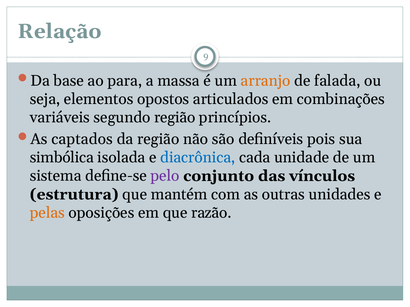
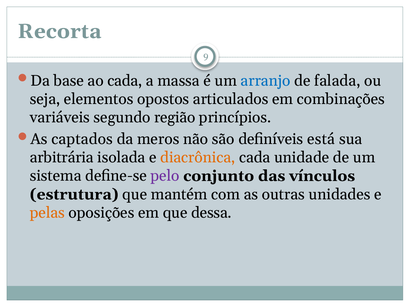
Relação: Relação -> Recorta
ao para: para -> cada
arranjo colour: orange -> blue
da região: região -> meros
pois: pois -> está
simbólica: simbólica -> arbitrária
diacrônica colour: blue -> orange
razão: razão -> dessa
